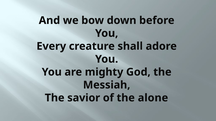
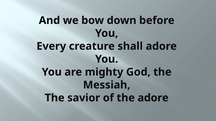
the alone: alone -> adore
